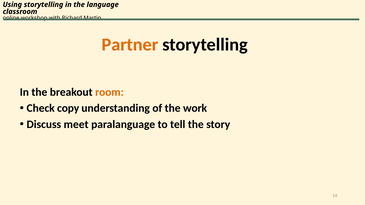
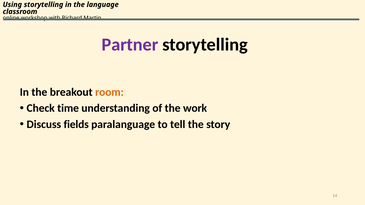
Partner colour: orange -> purple
copy: copy -> time
meet: meet -> fields
